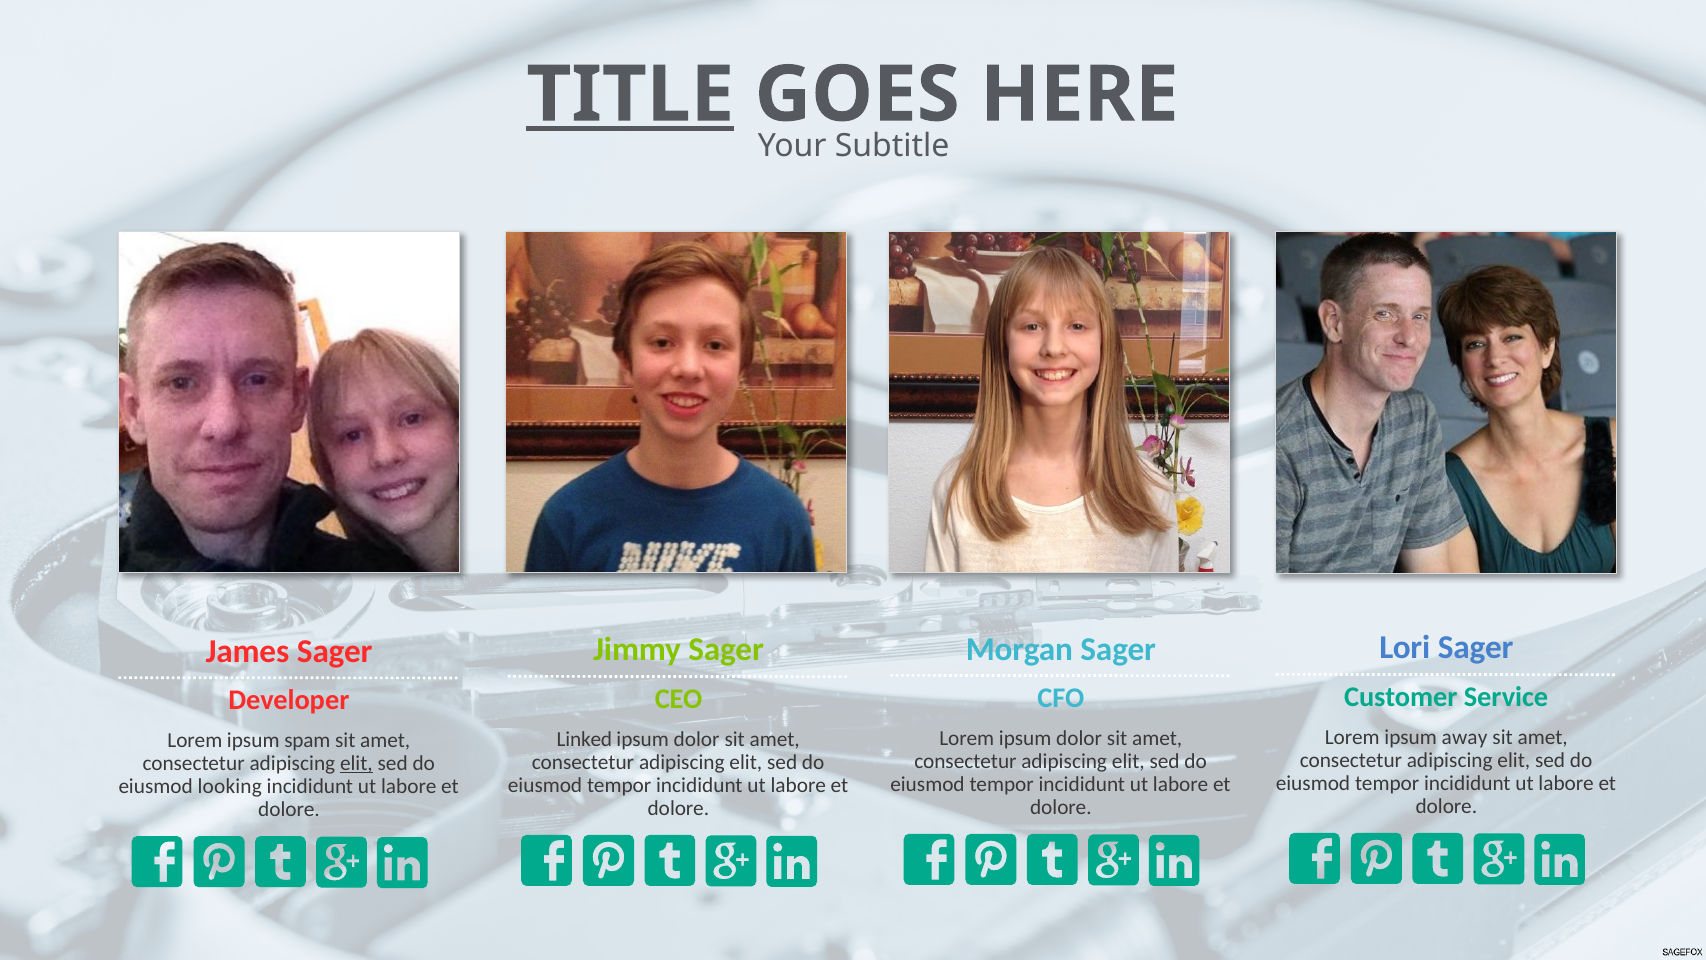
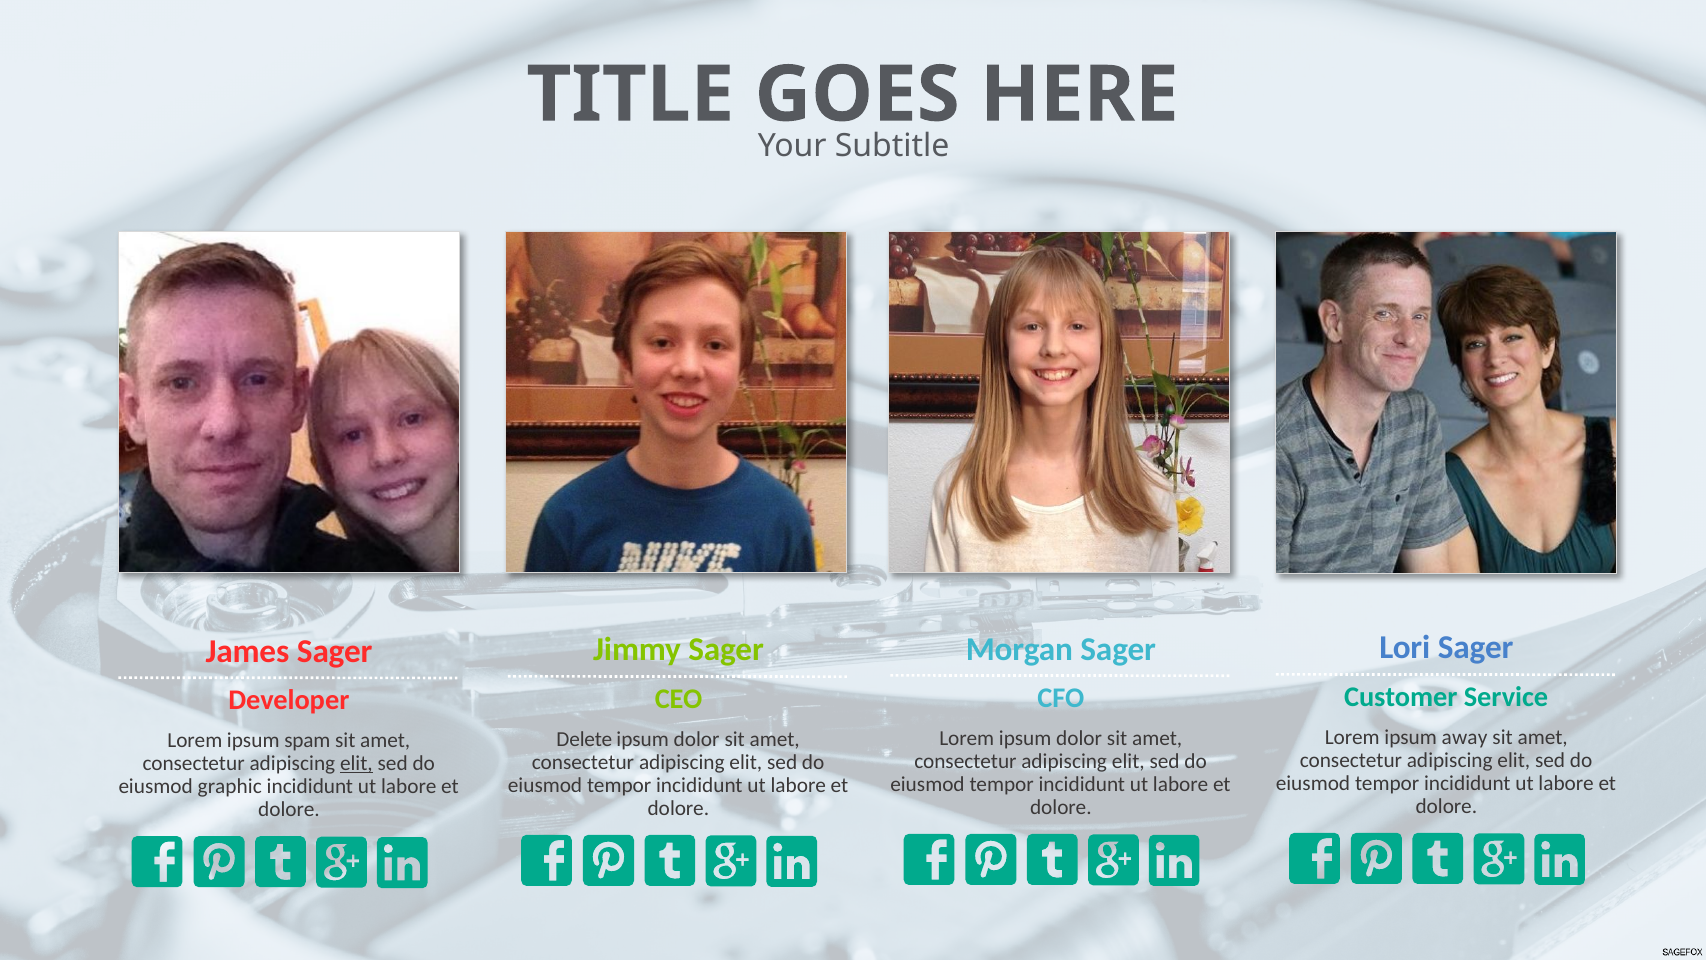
TITLE underline: present -> none
Linked: Linked -> Delete
looking: looking -> graphic
